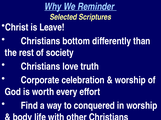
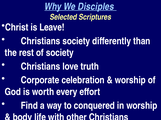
Reminder: Reminder -> Disciples
Christians bottom: bottom -> society
